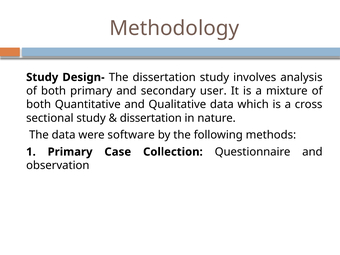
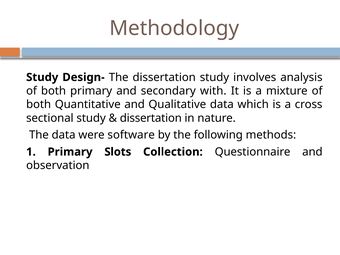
user: user -> with
Case: Case -> Slots
